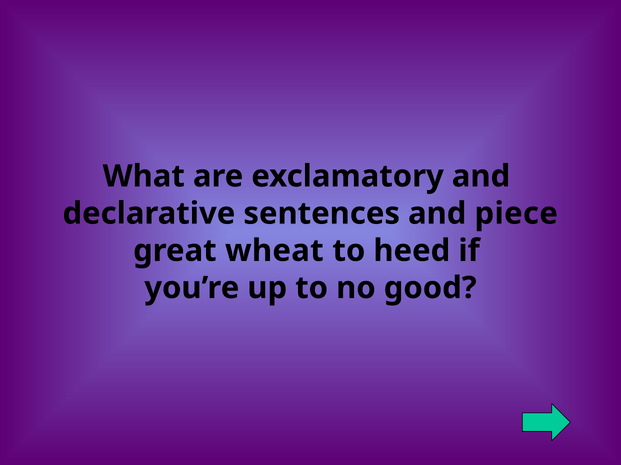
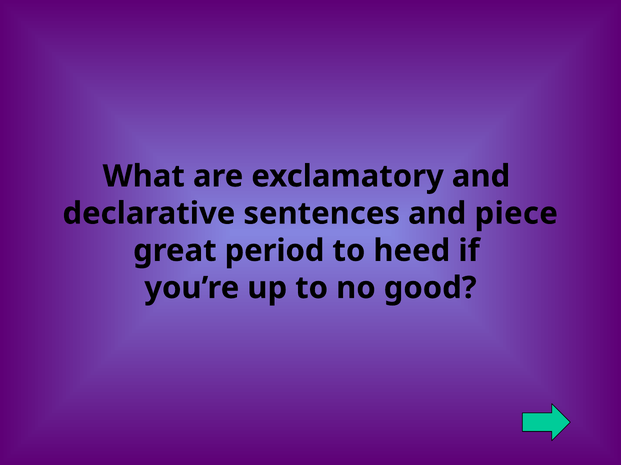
wheat: wheat -> period
